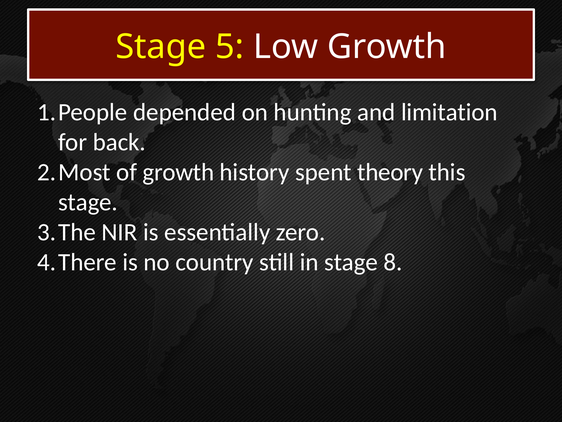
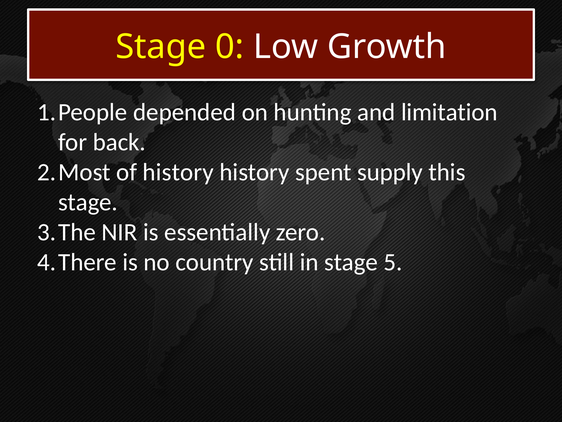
5: 5 -> 0
of growth: growth -> history
theory: theory -> supply
8: 8 -> 5
